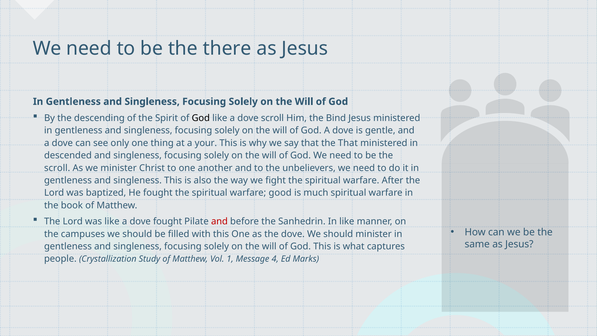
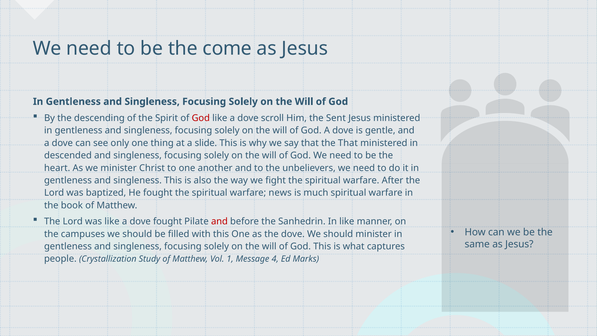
there: there -> come
God at (201, 118) colour: black -> red
Bind: Bind -> Sent
your: your -> slide
scroll at (57, 168): scroll -> heart
good: good -> news
